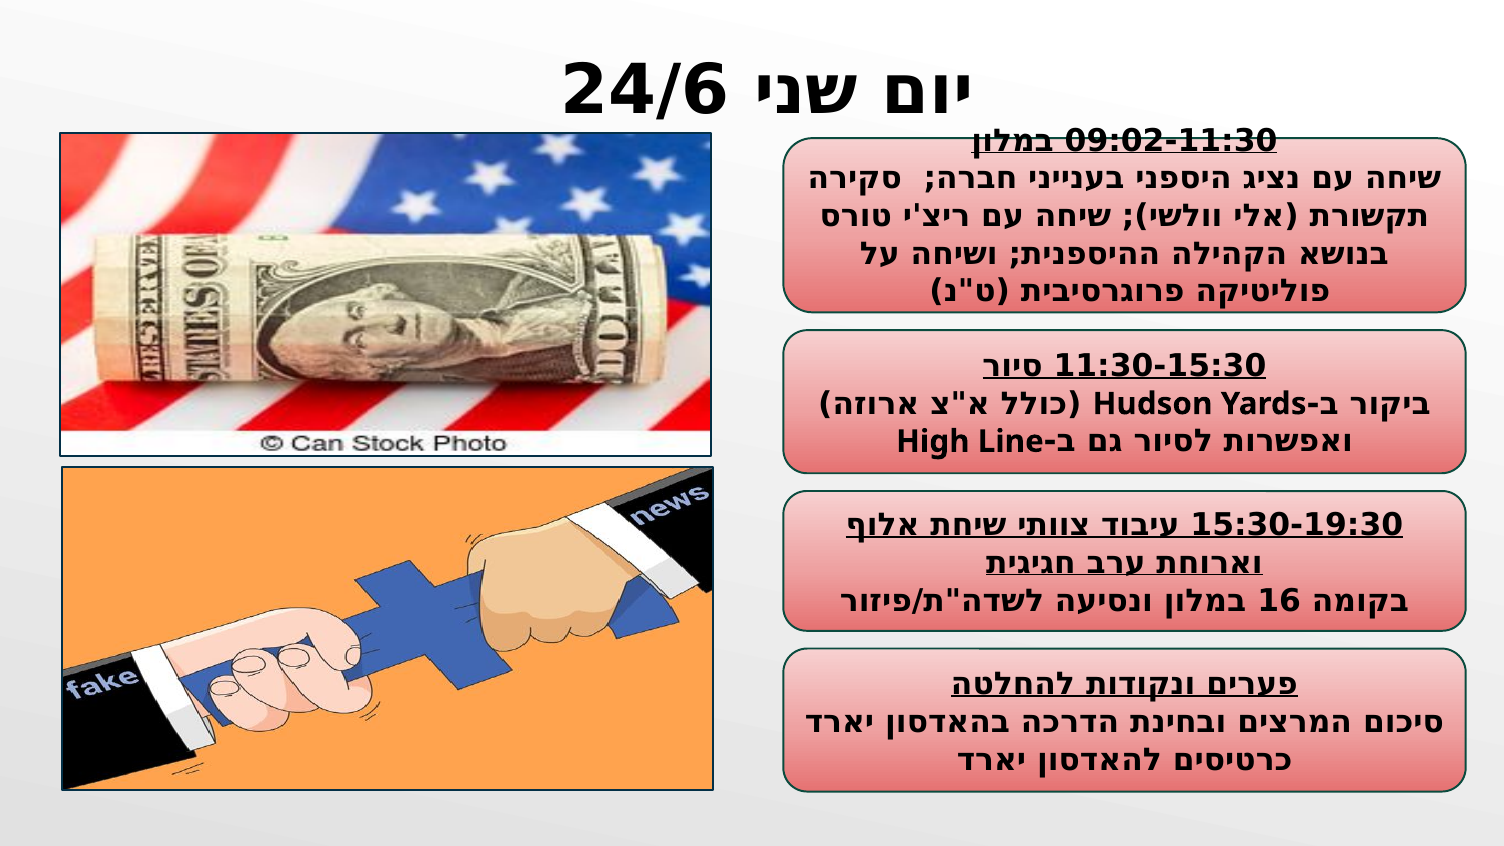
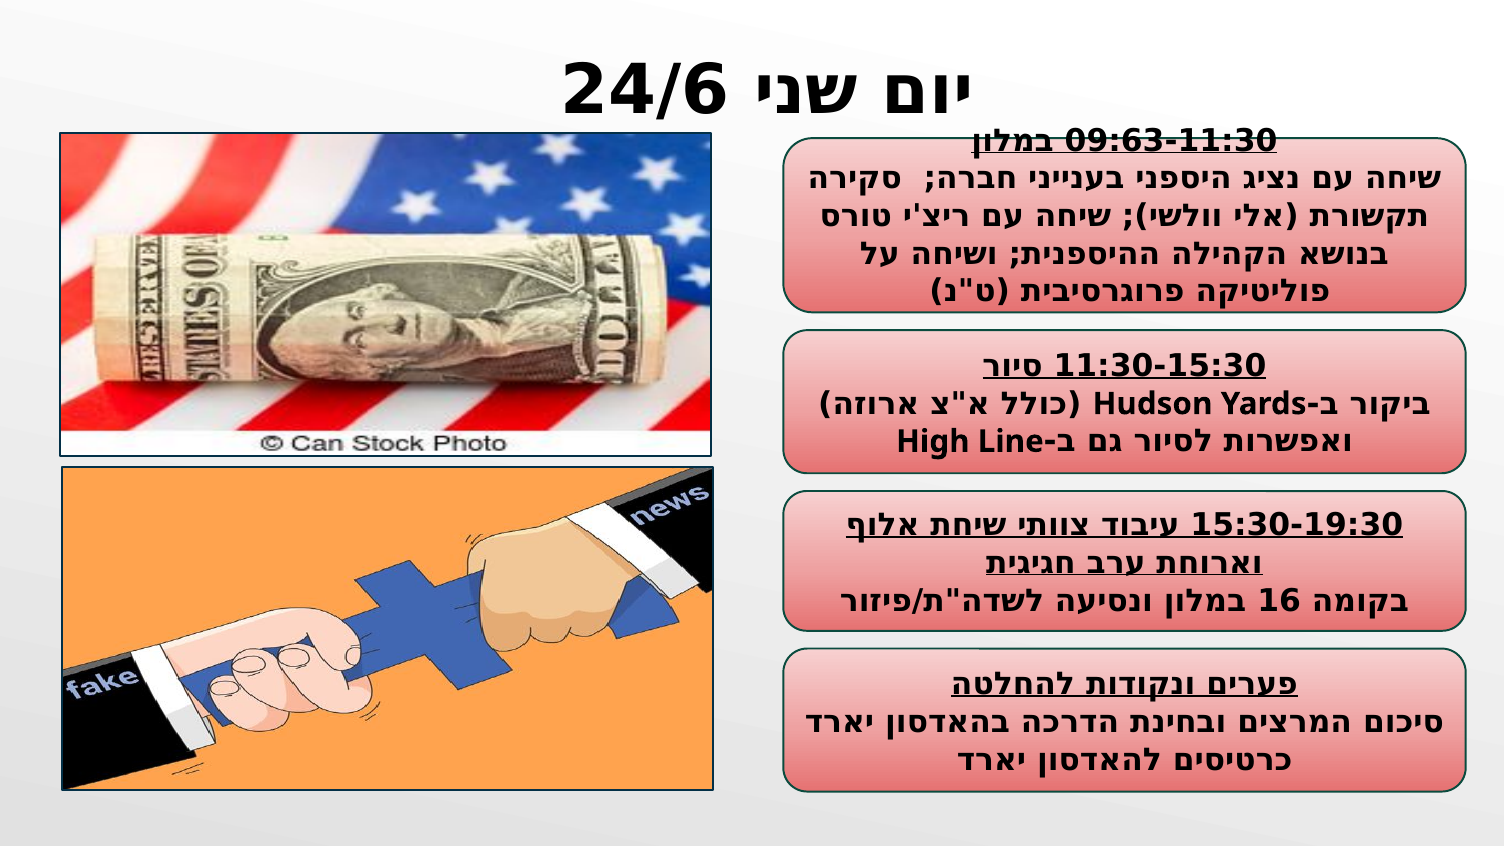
09:02-11:30: 09:02-11:30 -> 09:63-11:30
